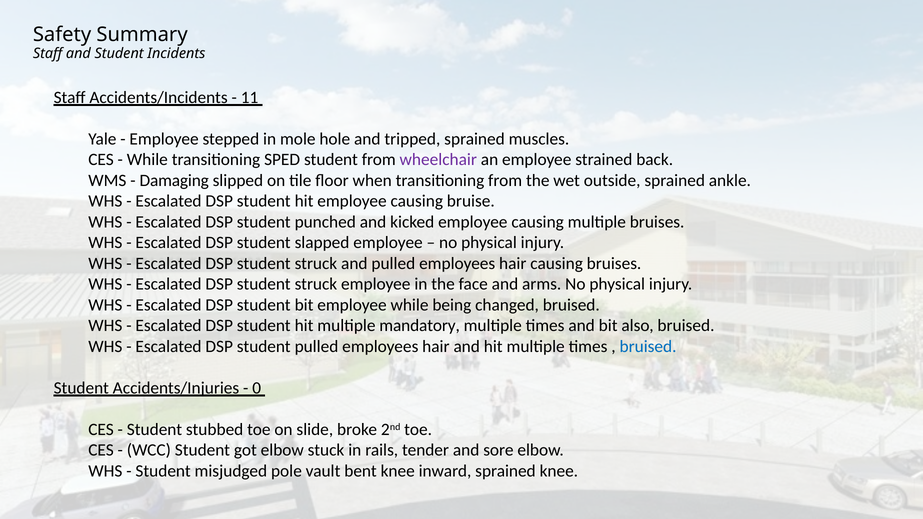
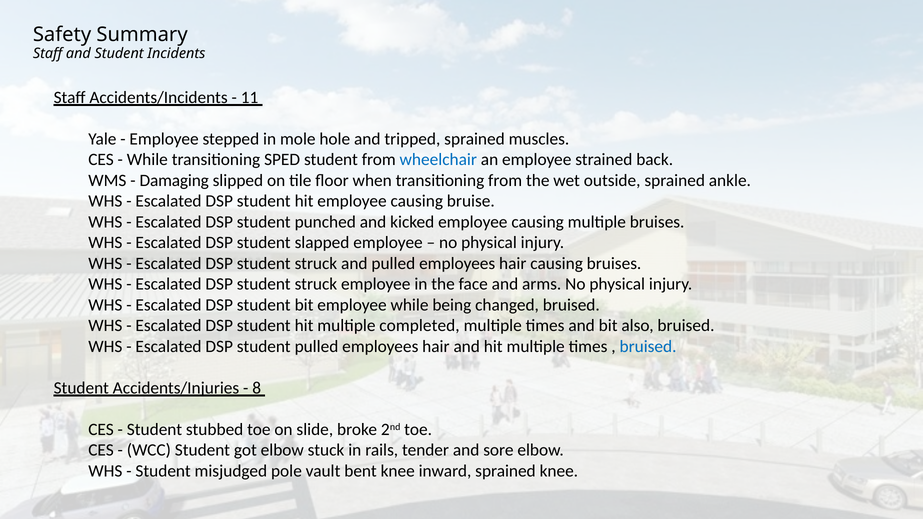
wheelchair colour: purple -> blue
mandatory: mandatory -> completed
0: 0 -> 8
